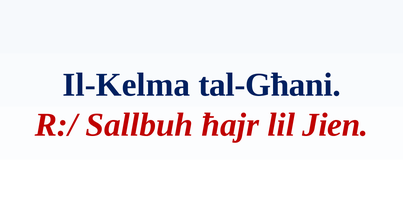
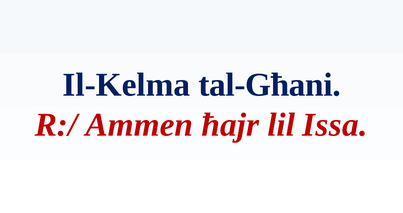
Sallbuh: Sallbuh -> Ammen
Jien: Jien -> Issa
